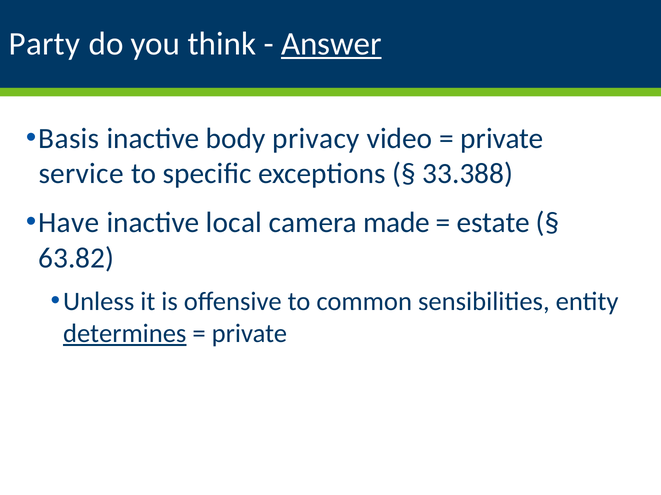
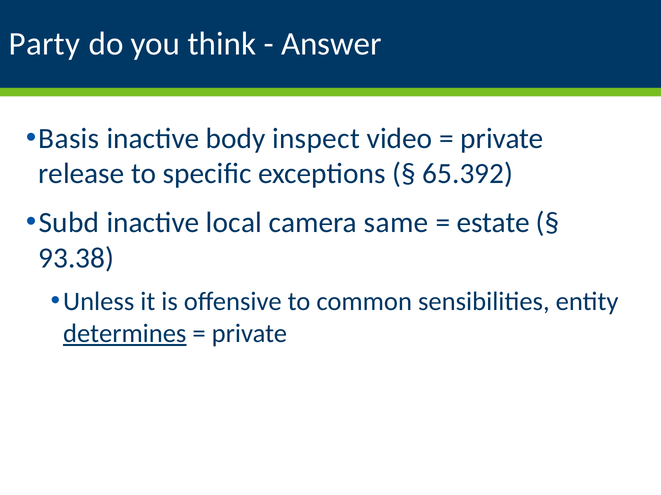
Answer underline: present -> none
privacy: privacy -> inspect
service: service -> release
33.388: 33.388 -> 65.392
Have: Have -> Subd
made: made -> same
63.82: 63.82 -> 93.38
